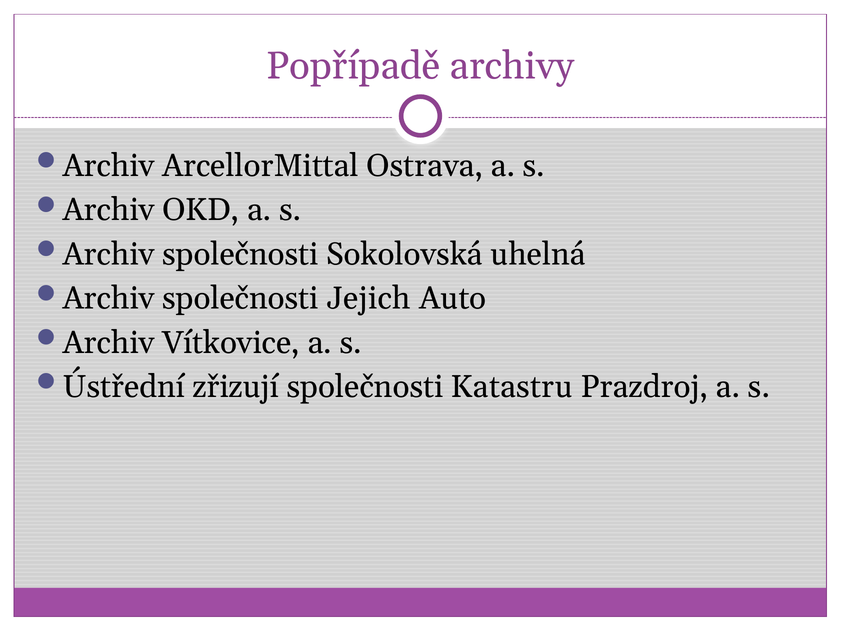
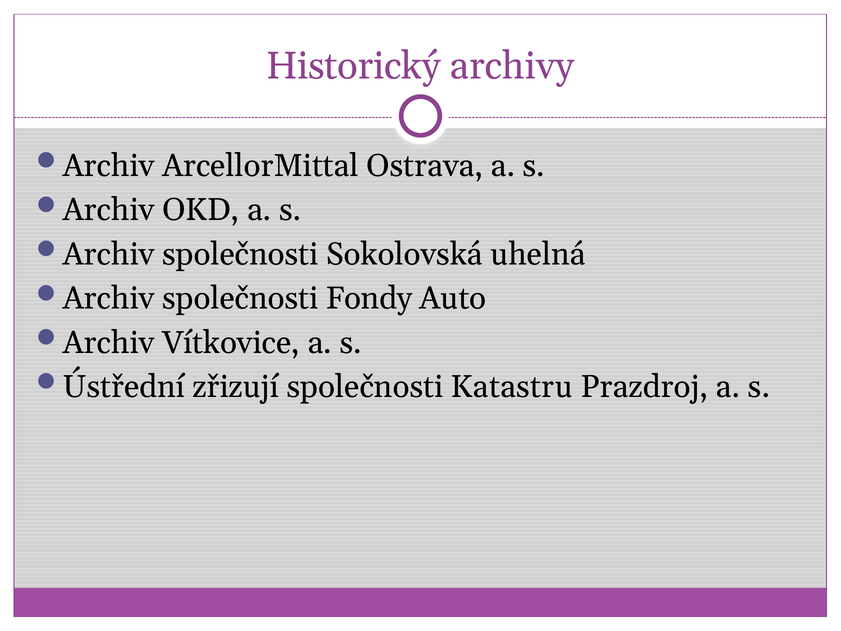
Popřípadě: Popřípadě -> Historický
Jejich: Jejich -> Fondy
